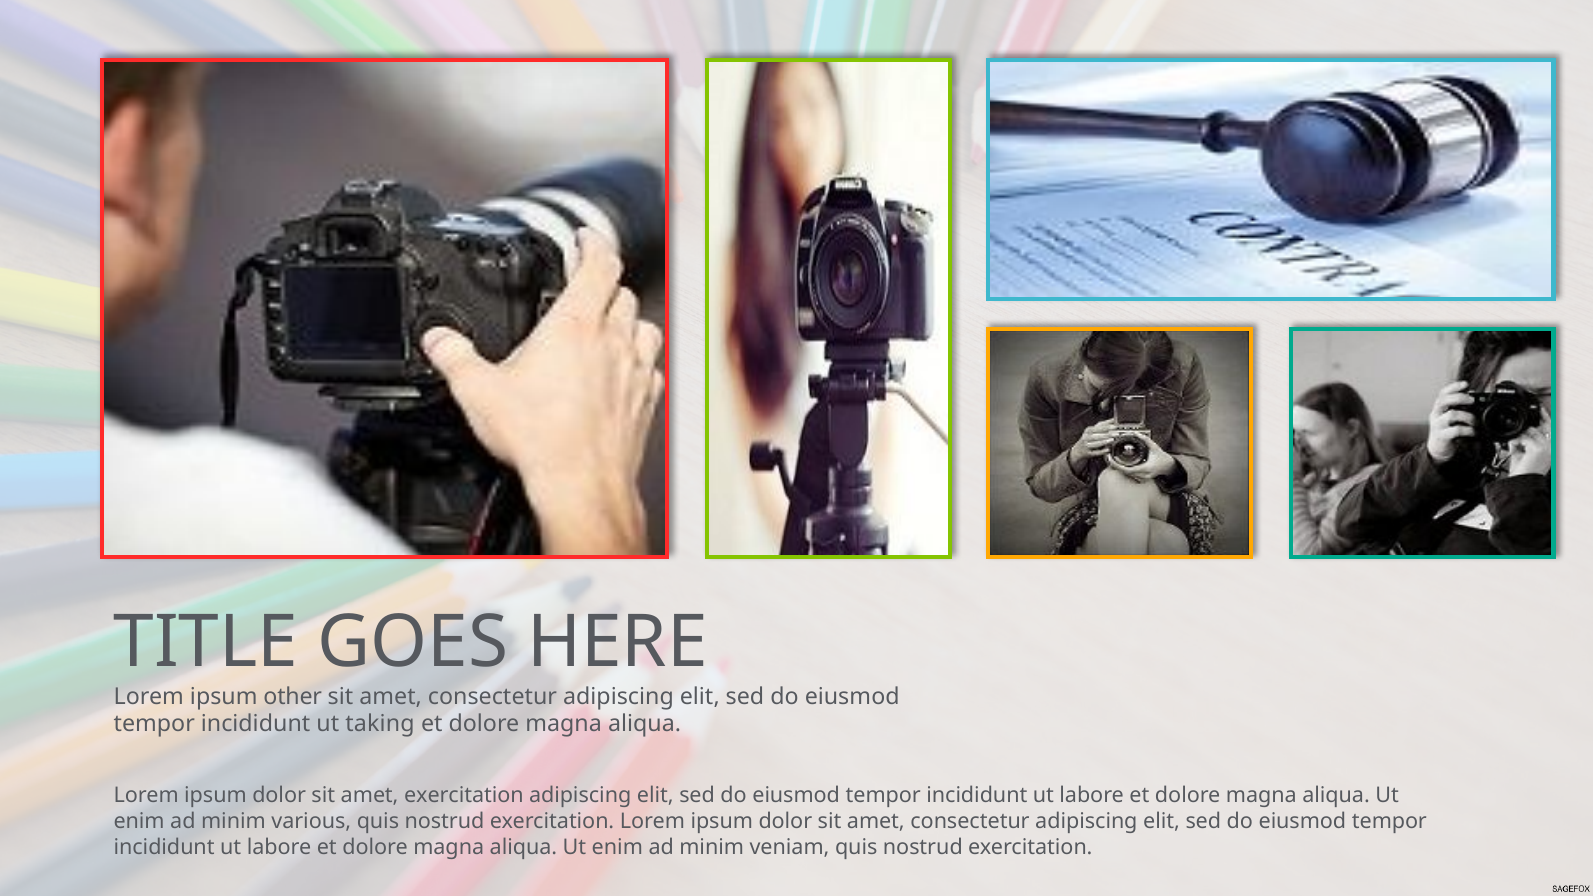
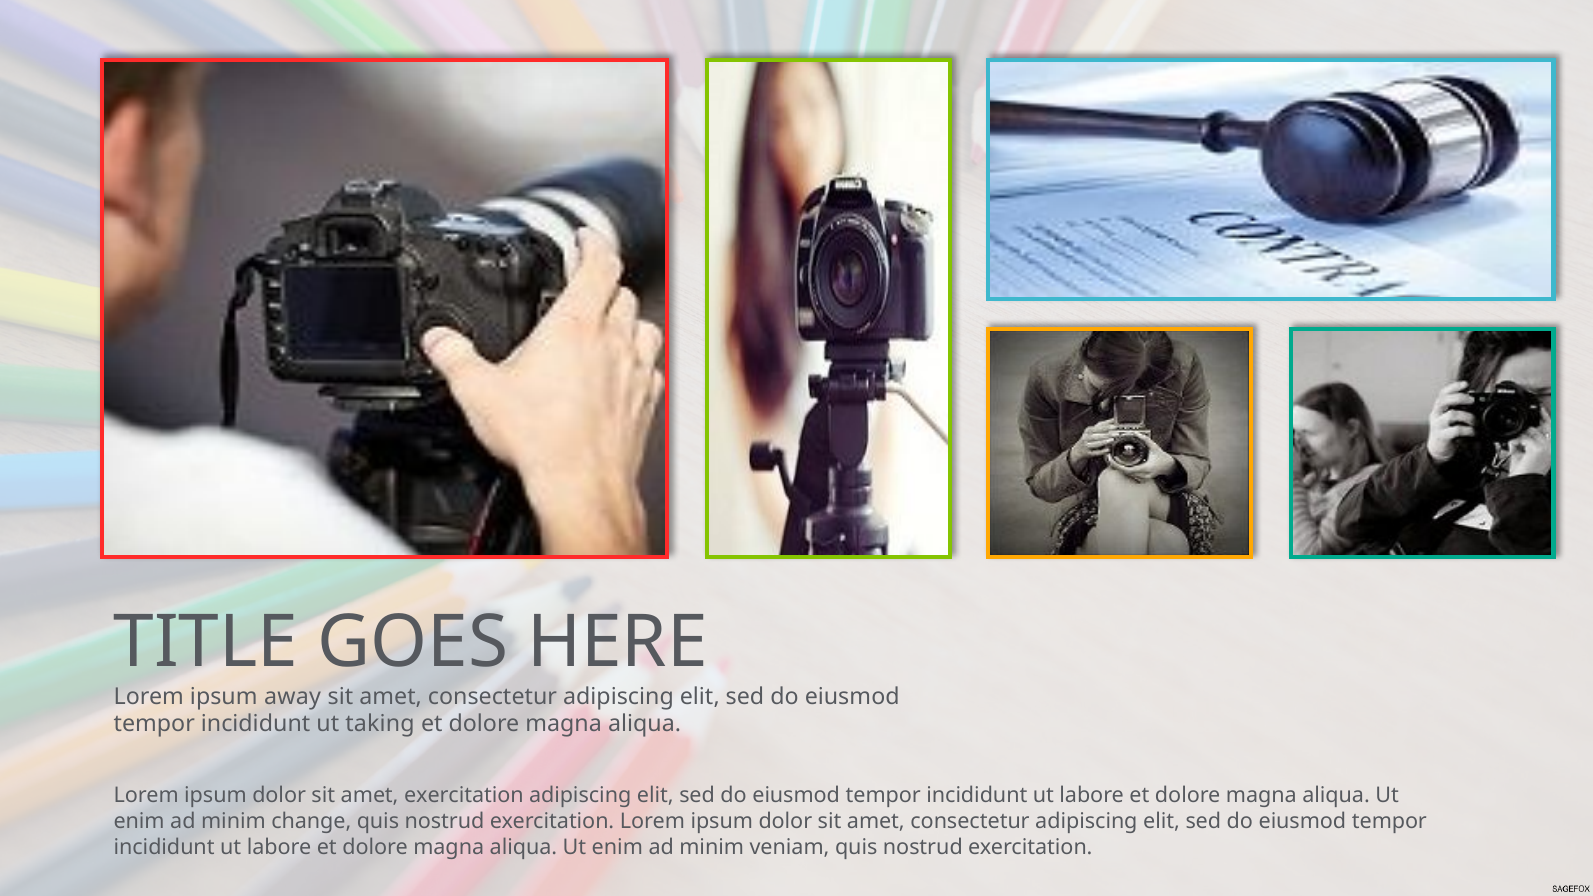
other: other -> away
various: various -> change
